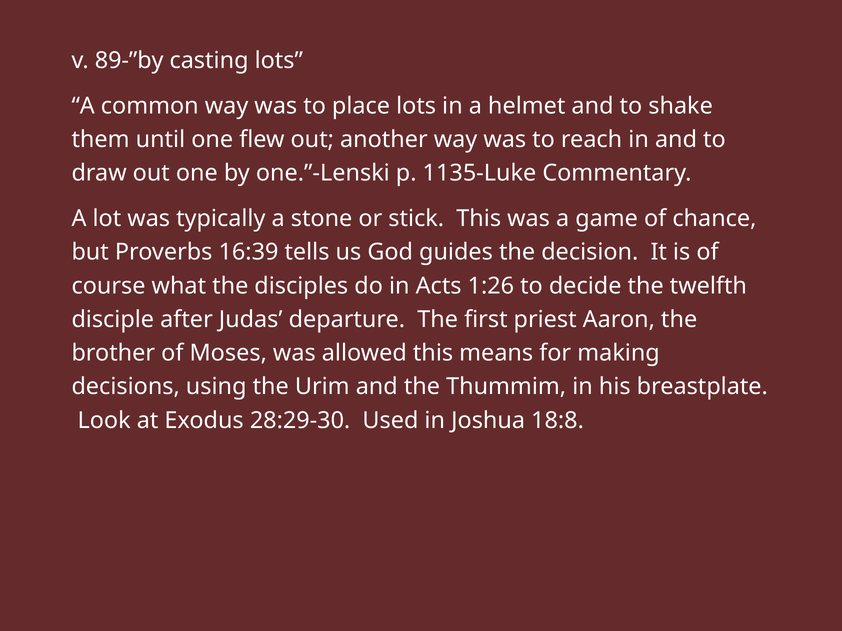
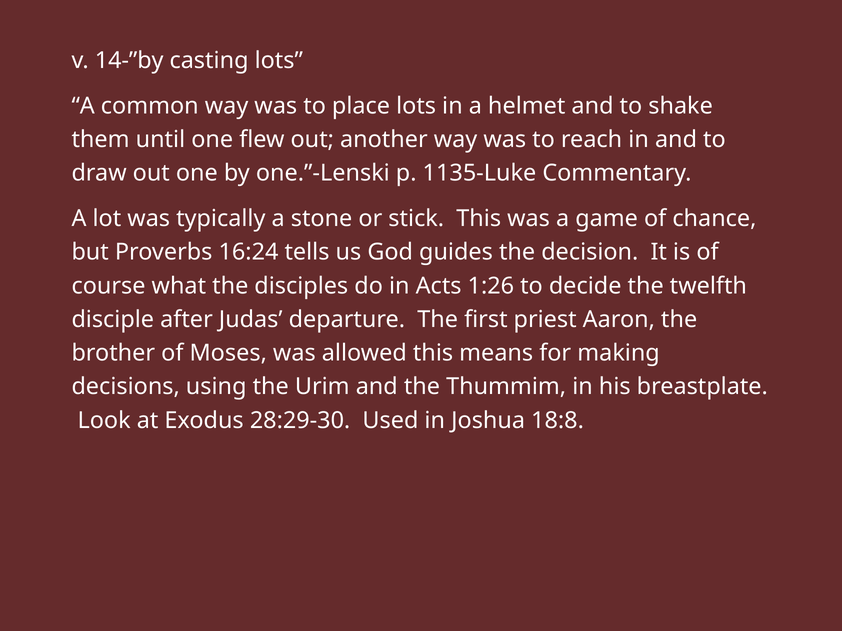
89-”by: 89-”by -> 14-”by
16:39: 16:39 -> 16:24
